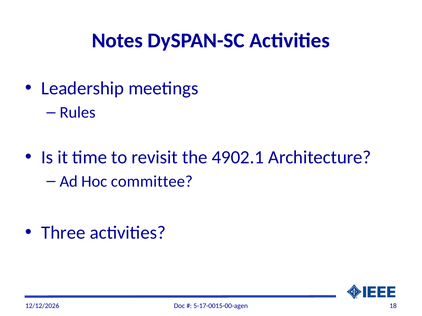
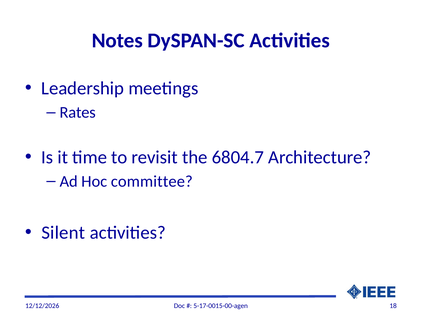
Rules: Rules -> Rates
4902.1: 4902.1 -> 6804.7
Three: Three -> Silent
